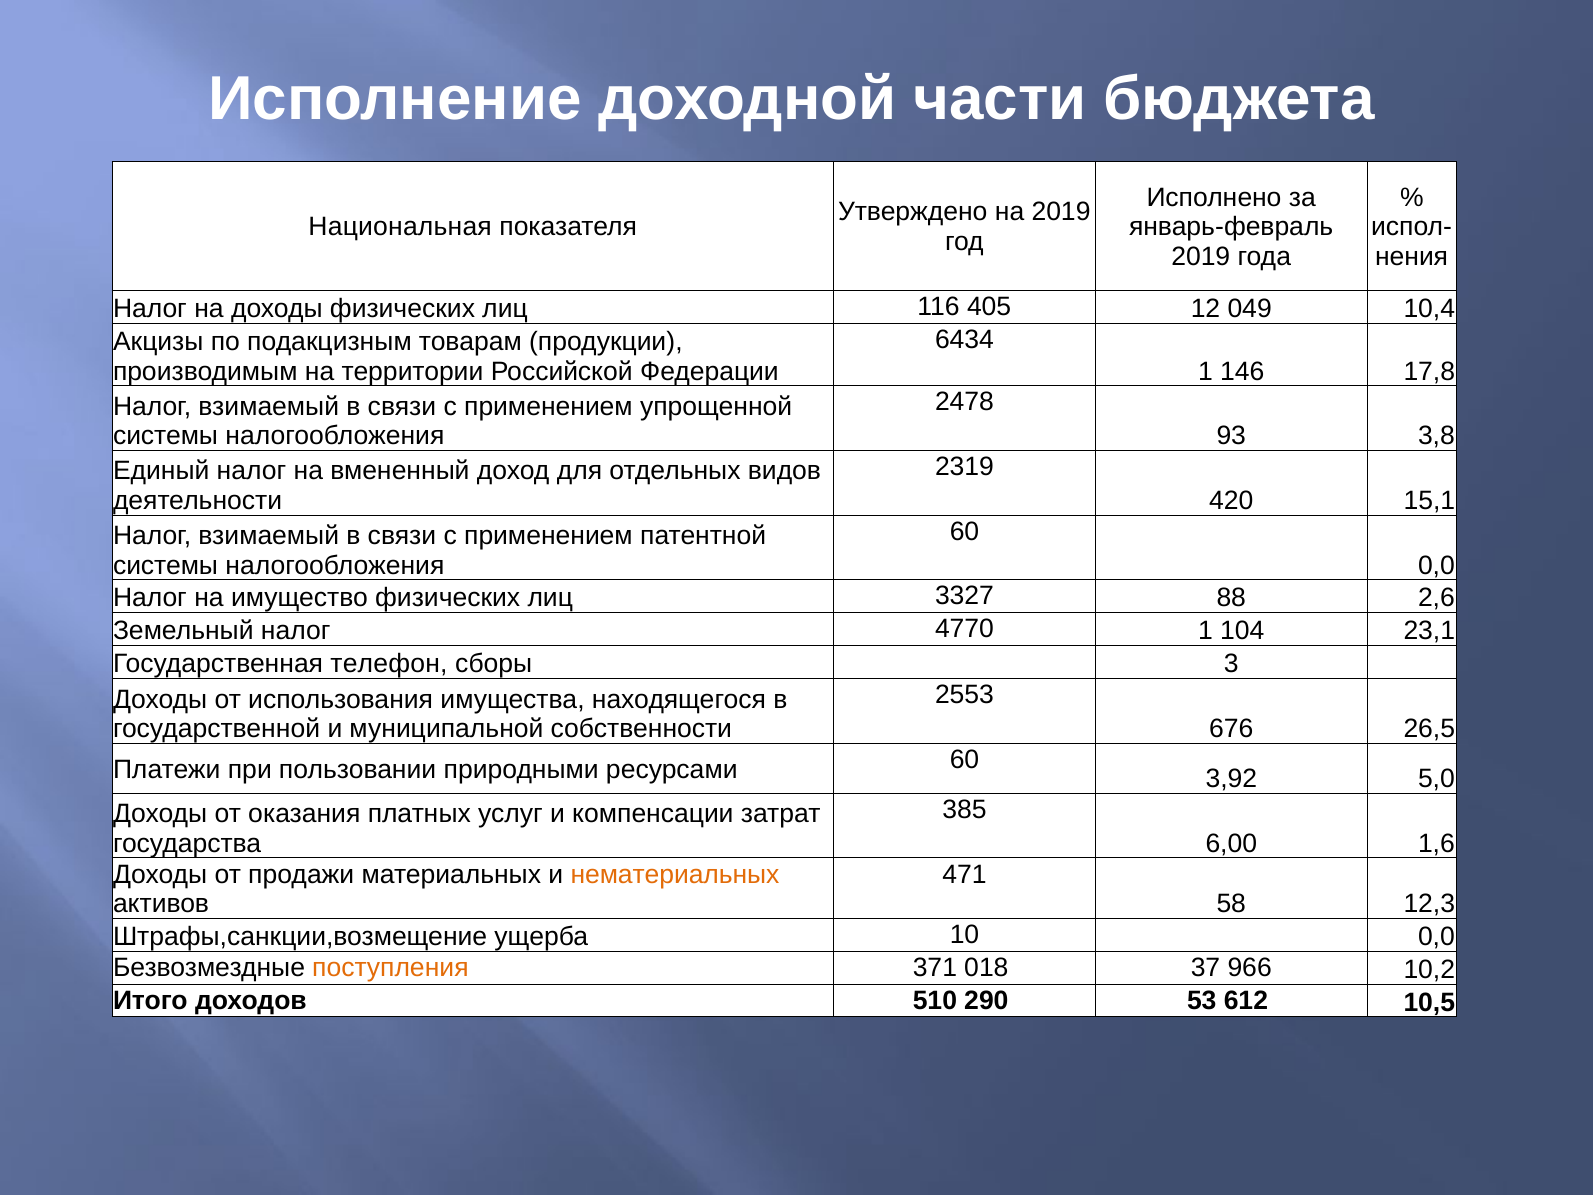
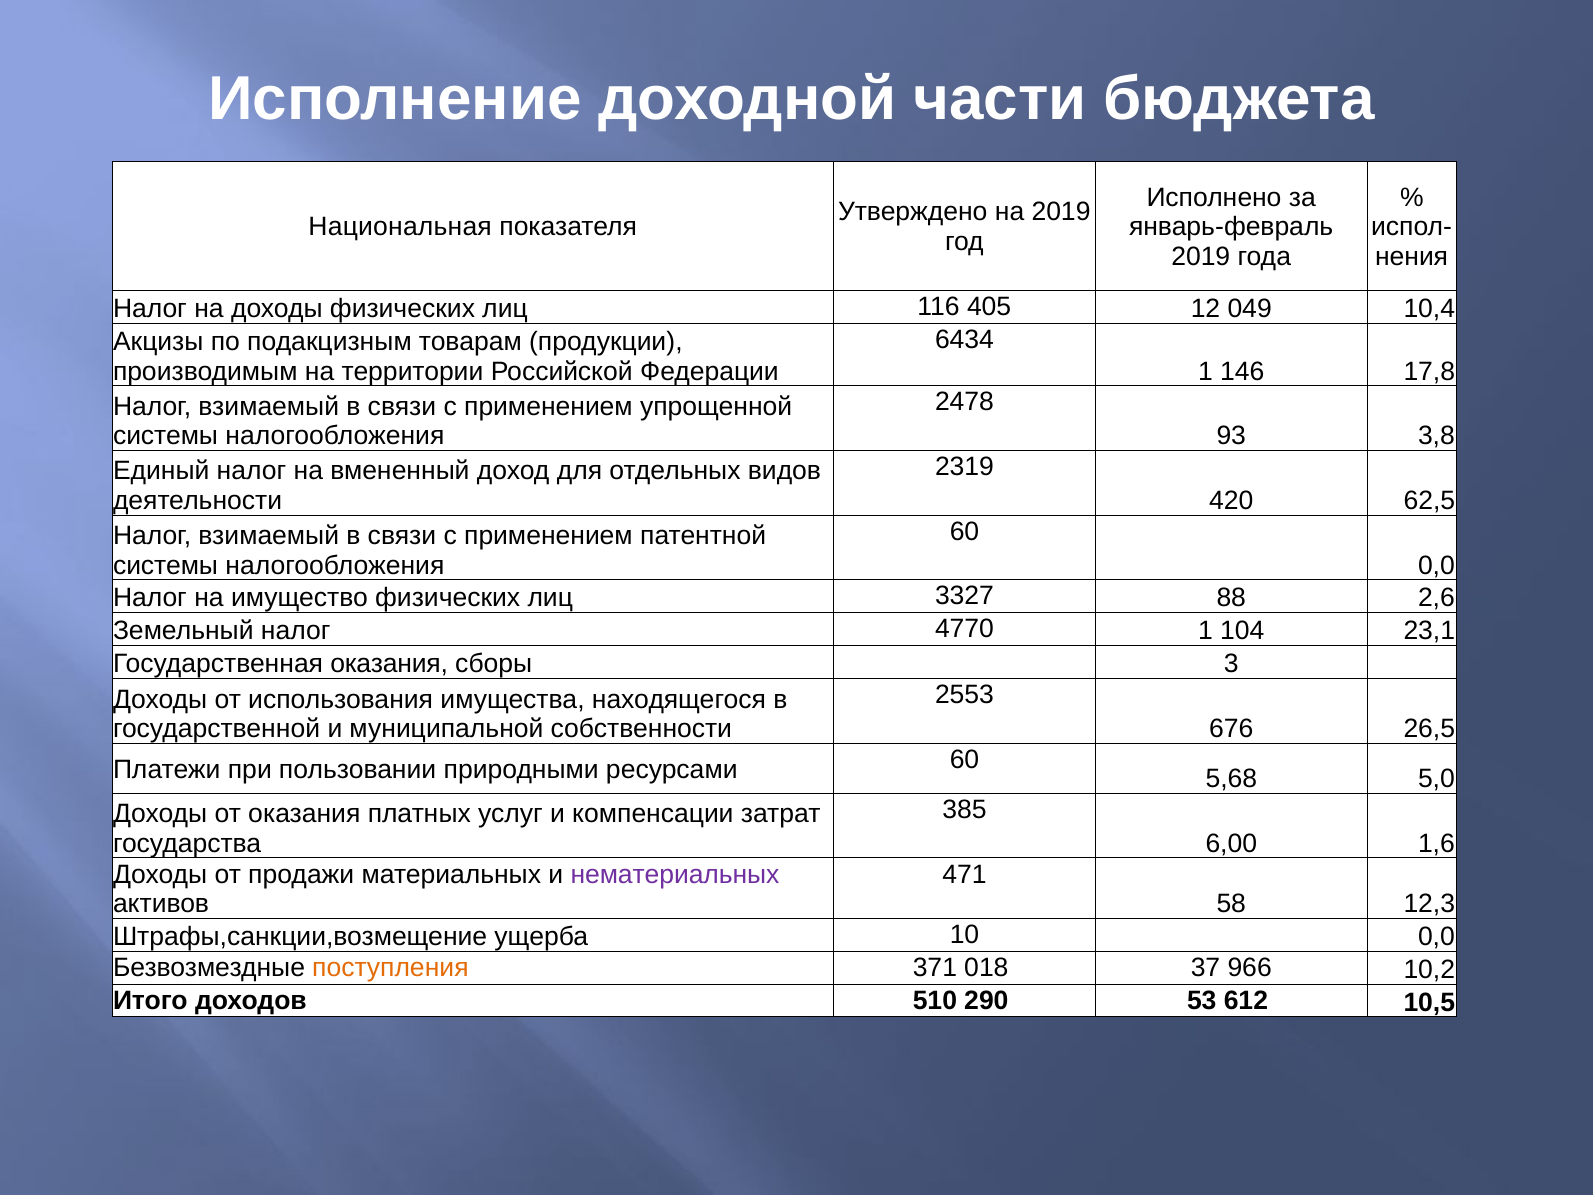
15,1: 15,1 -> 62,5
Государственная телефон: телефон -> оказания
3,92: 3,92 -> 5,68
нематериальных colour: orange -> purple
